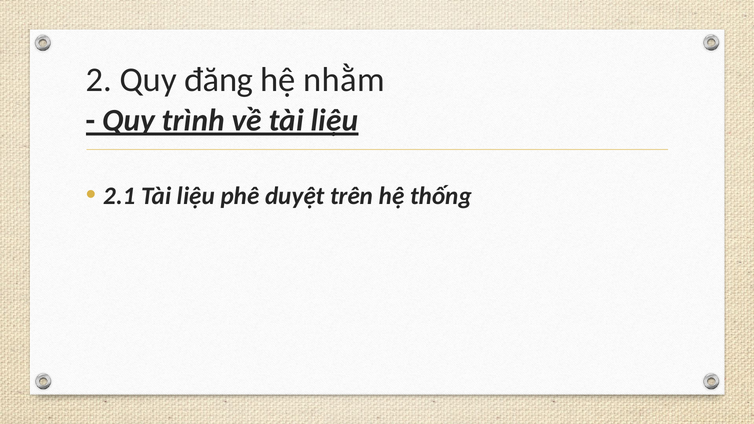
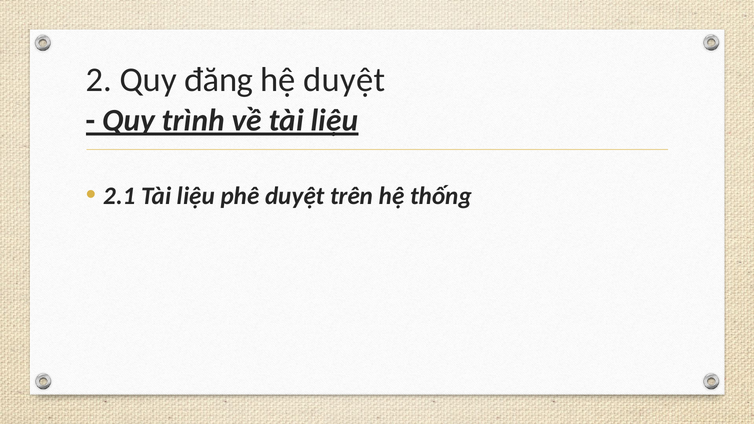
hệ nhằm: nhằm -> duyệt
